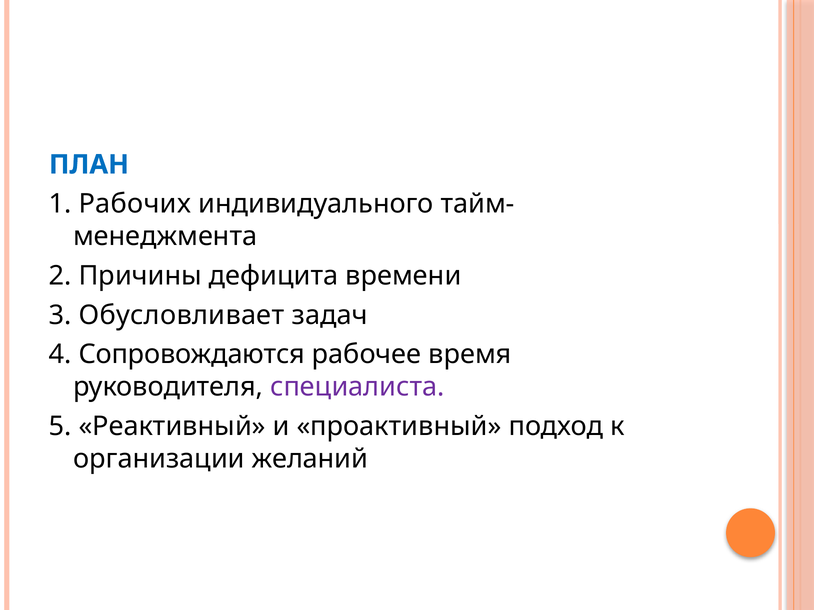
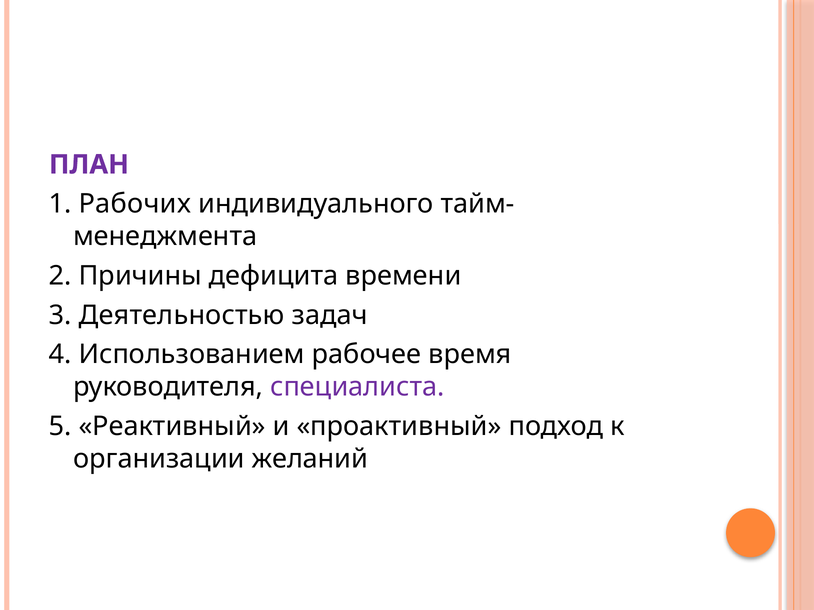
ПЛАН colour: blue -> purple
Обусловливает: Обусловливает -> Деятельностью
Сопровождаются: Сопровождаются -> Использованием
